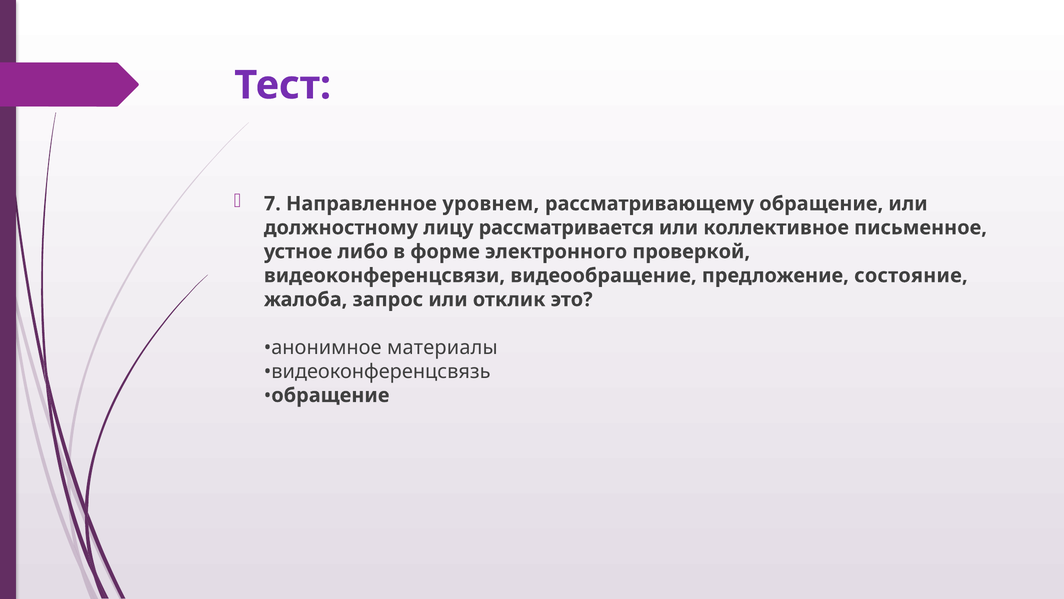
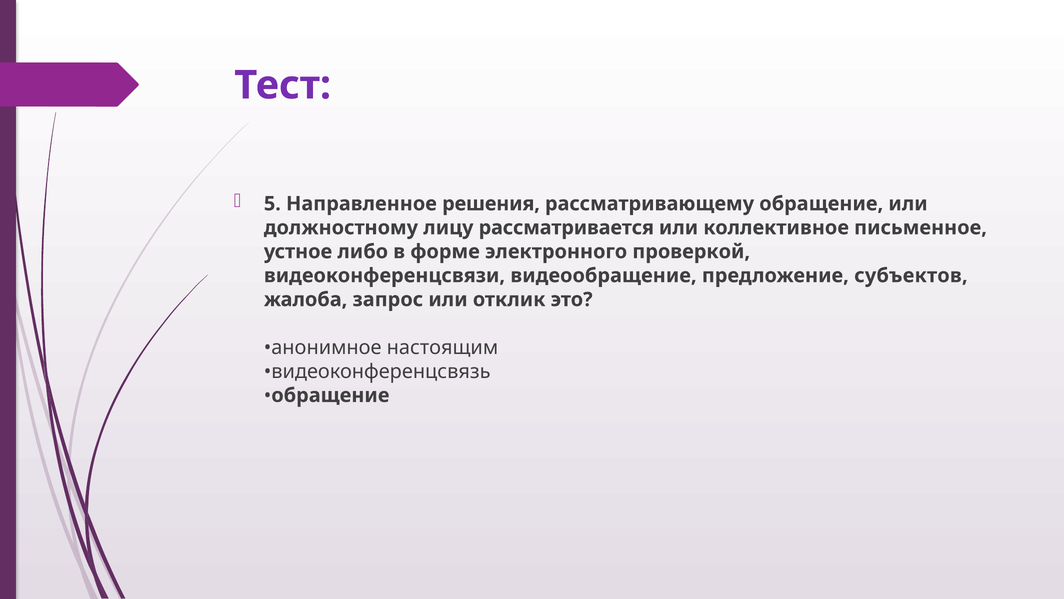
7: 7 -> 5
уровнем: уровнем -> решения
состояние: состояние -> субъектов
материалы: материалы -> настоящим
